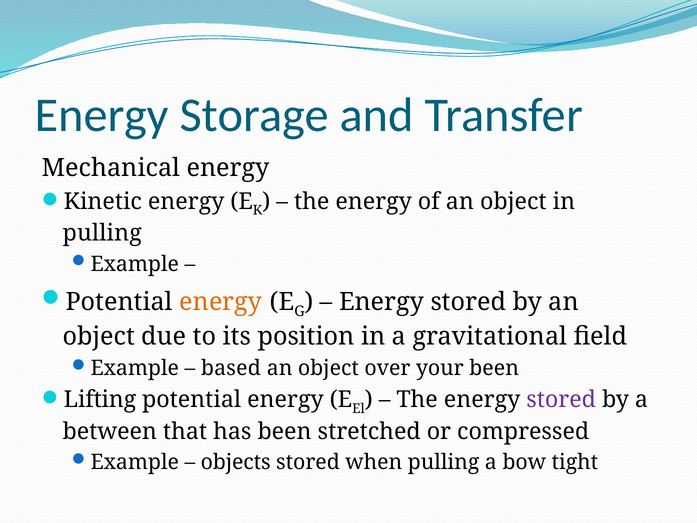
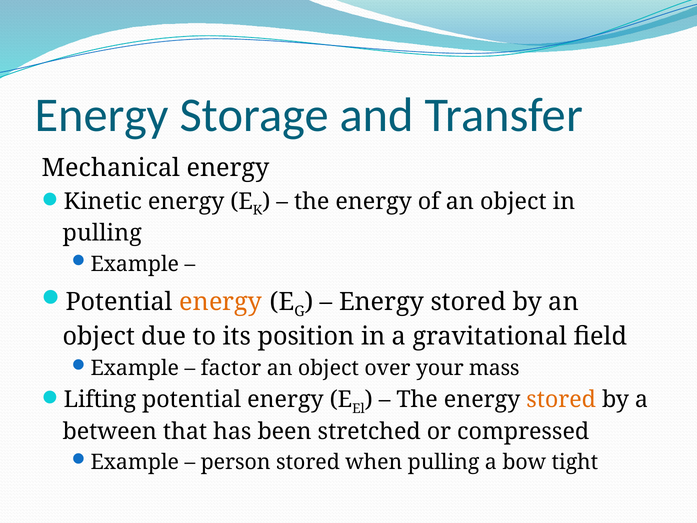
based: based -> factor
your been: been -> mass
stored at (561, 399) colour: purple -> orange
objects: objects -> person
